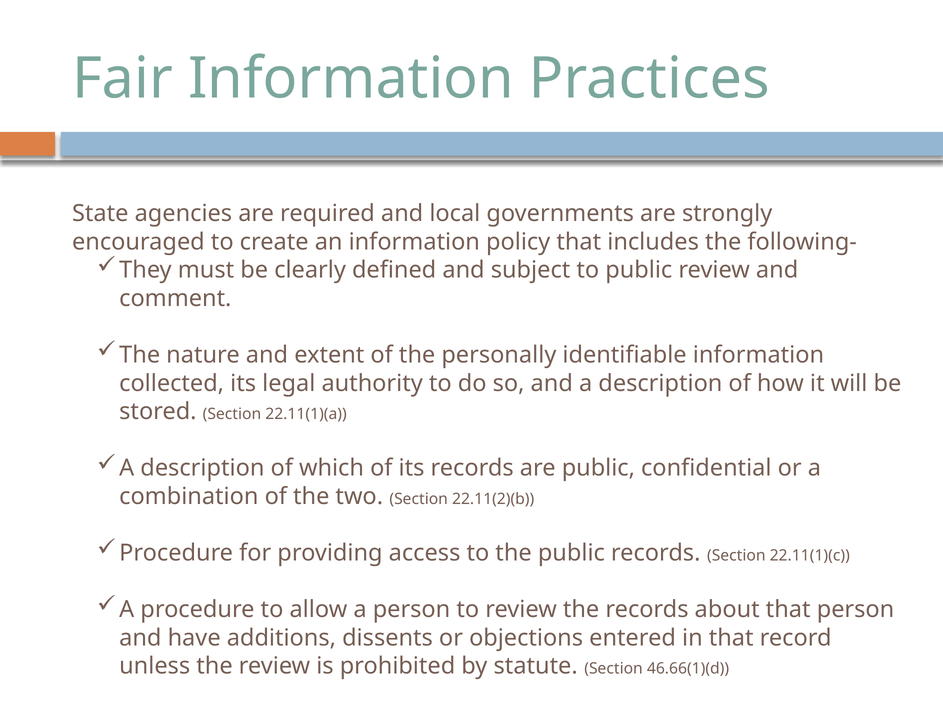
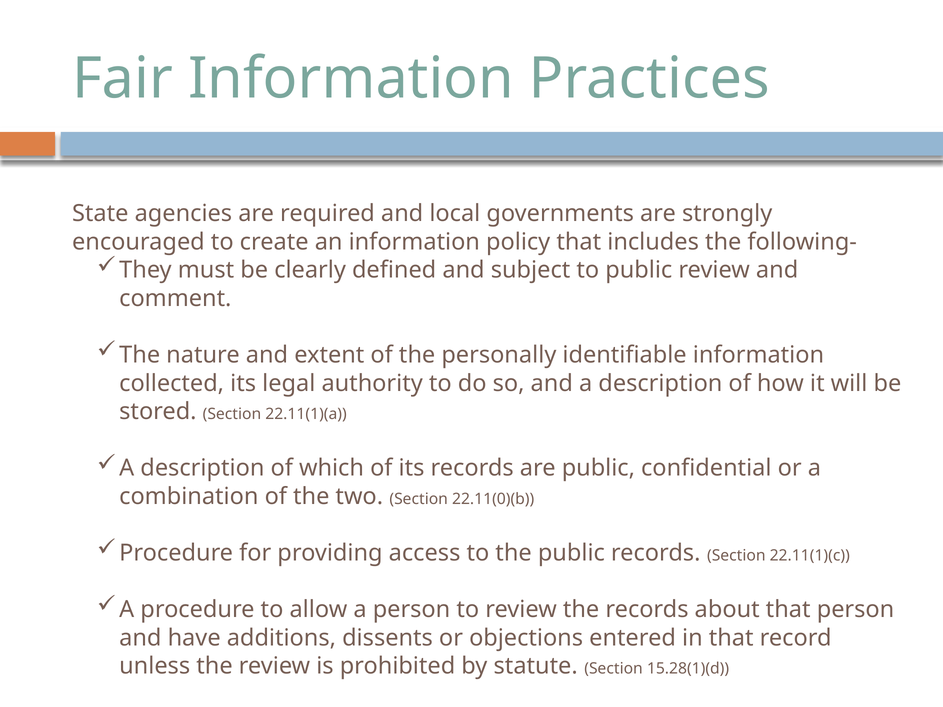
22.11(2)(b: 22.11(2)(b -> 22.11(0)(b
46.66(1)(d: 46.66(1)(d -> 15.28(1)(d
